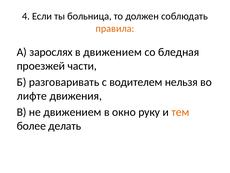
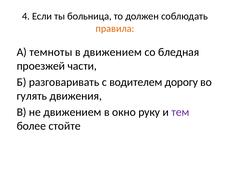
зарослях: зарослях -> темноты
нельзя: нельзя -> дорогу
лифте: лифте -> гулять
тем colour: orange -> purple
делать: делать -> стойте
